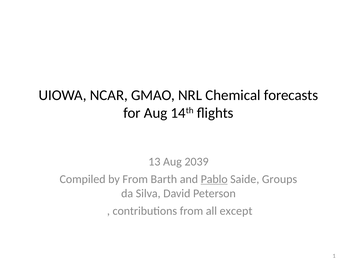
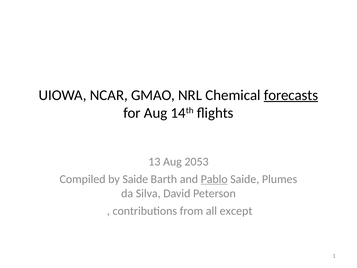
forecasts underline: none -> present
2039: 2039 -> 2053
by From: From -> Saide
Groups: Groups -> Plumes
